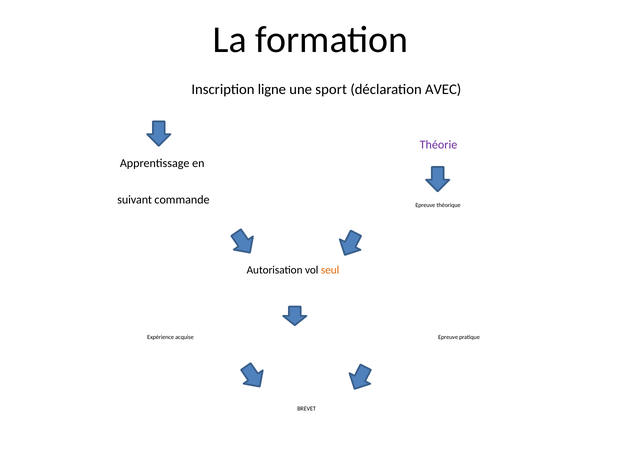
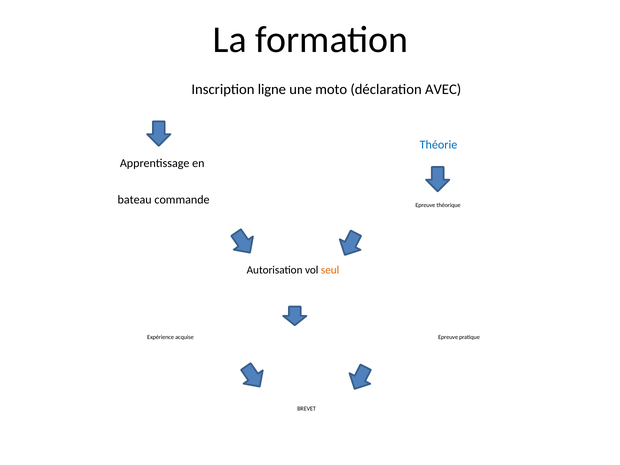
sport: sport -> moto
Théorie colour: purple -> blue
suivant: suivant -> bateau
